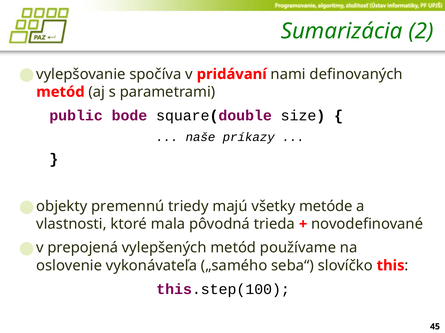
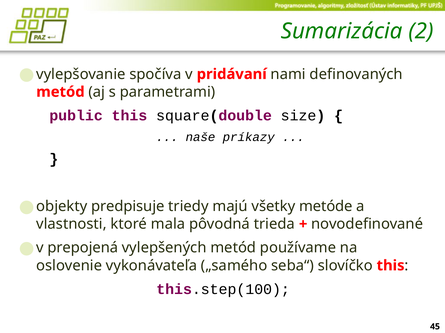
public bode: bode -> this
premennú: premennú -> predpisuje
